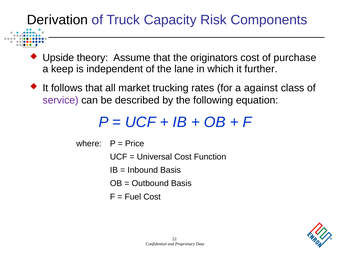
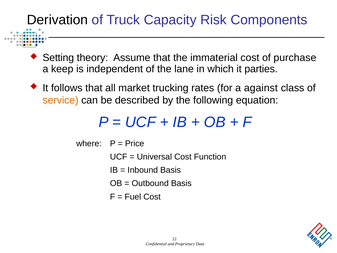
Upside: Upside -> Setting
originators: originators -> immaterial
further: further -> parties
service colour: purple -> orange
